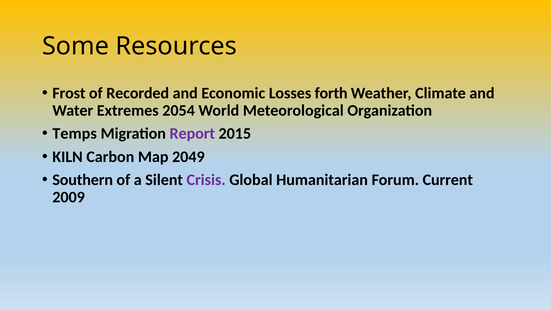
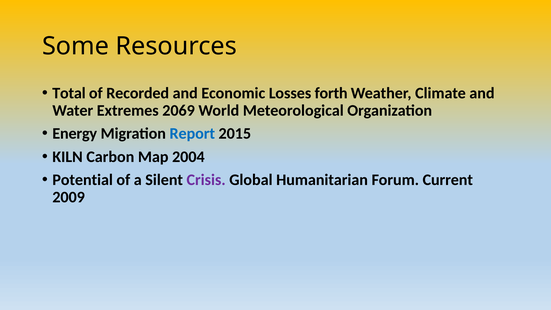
Frost: Frost -> Total
2054: 2054 -> 2069
Temps: Temps -> Energy
Report colour: purple -> blue
2049: 2049 -> 2004
Southern: Southern -> Potential
